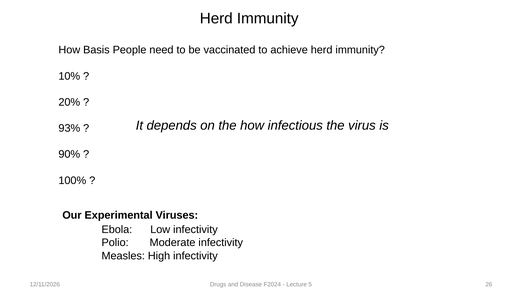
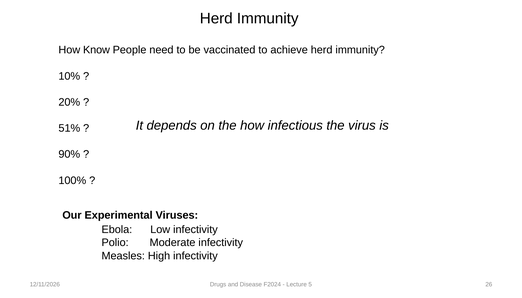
Basis: Basis -> Know
93%: 93% -> 51%
